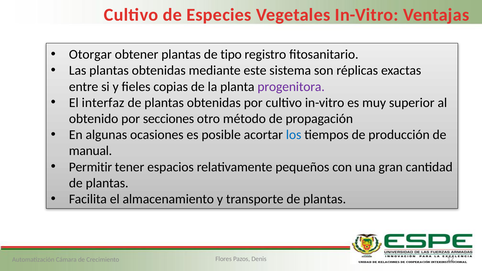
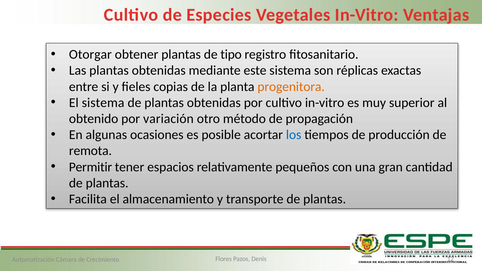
progenitora colour: purple -> orange
El interfaz: interfaz -> sistema
secciones: secciones -> variación
manual: manual -> remota
